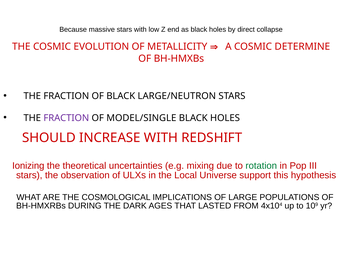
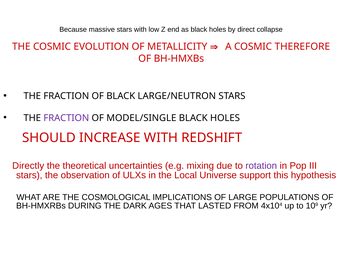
DETERMINE: DETERMINE -> THEREFORE
Ionizing: Ionizing -> Directly
rotation colour: green -> purple
